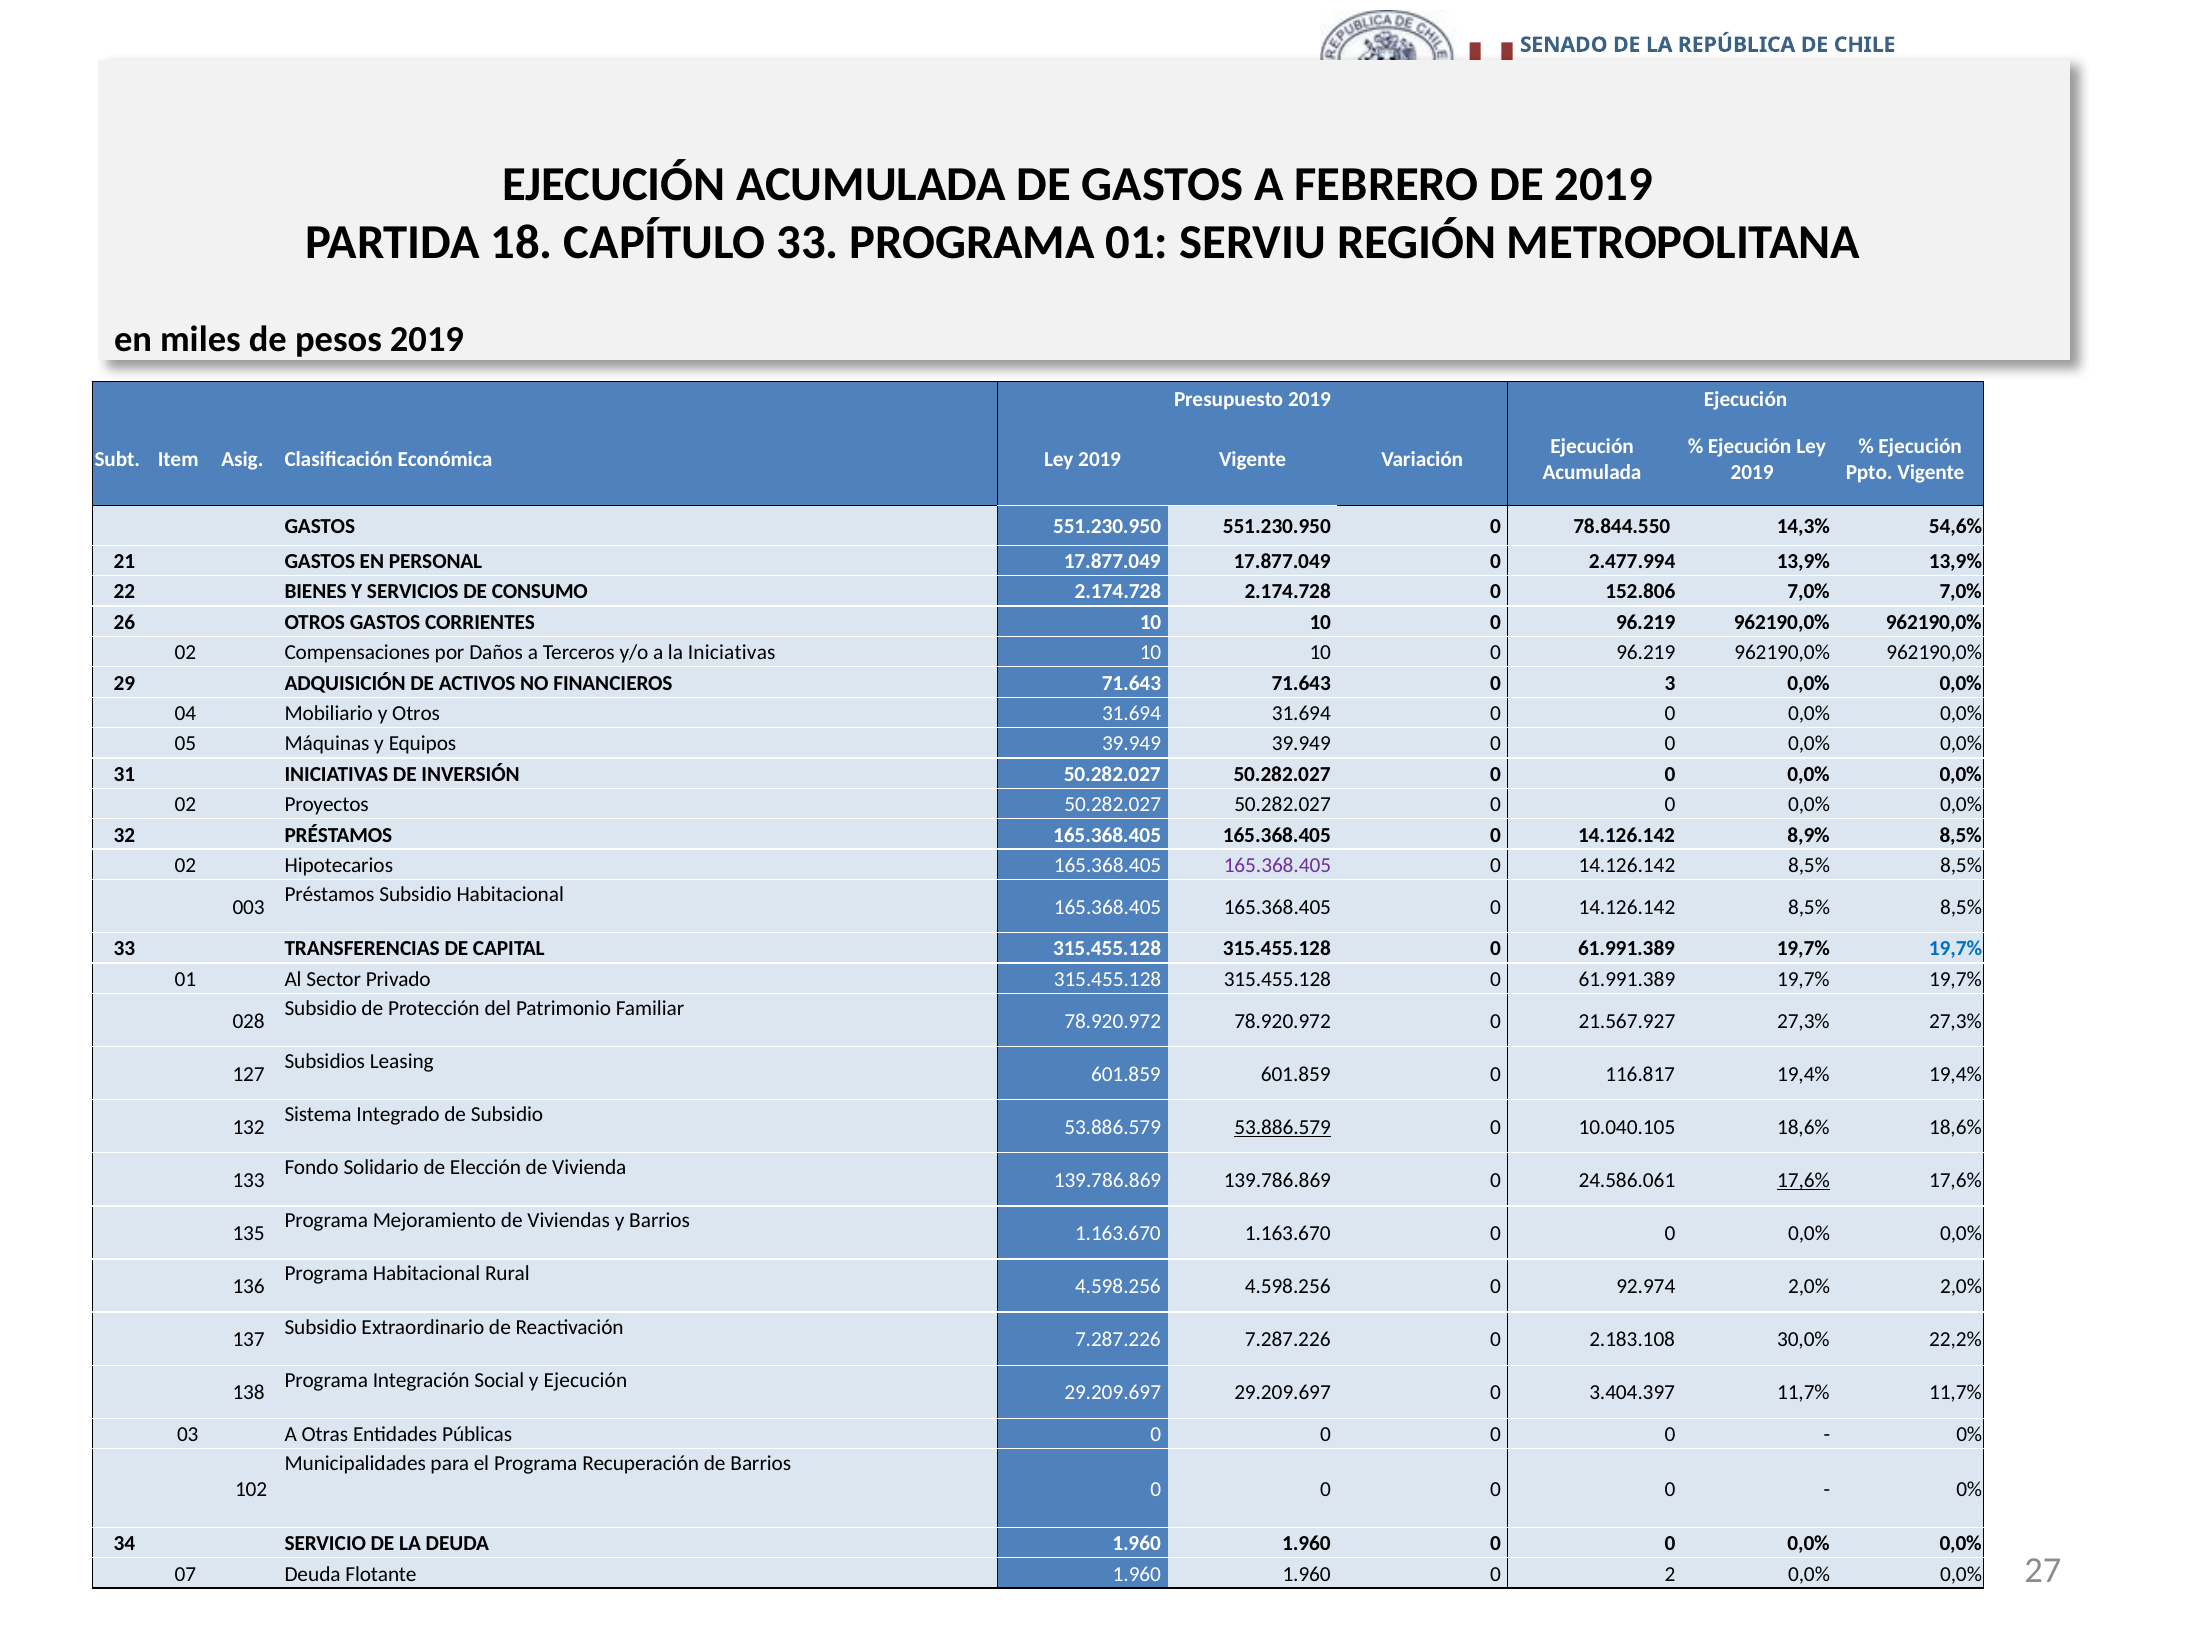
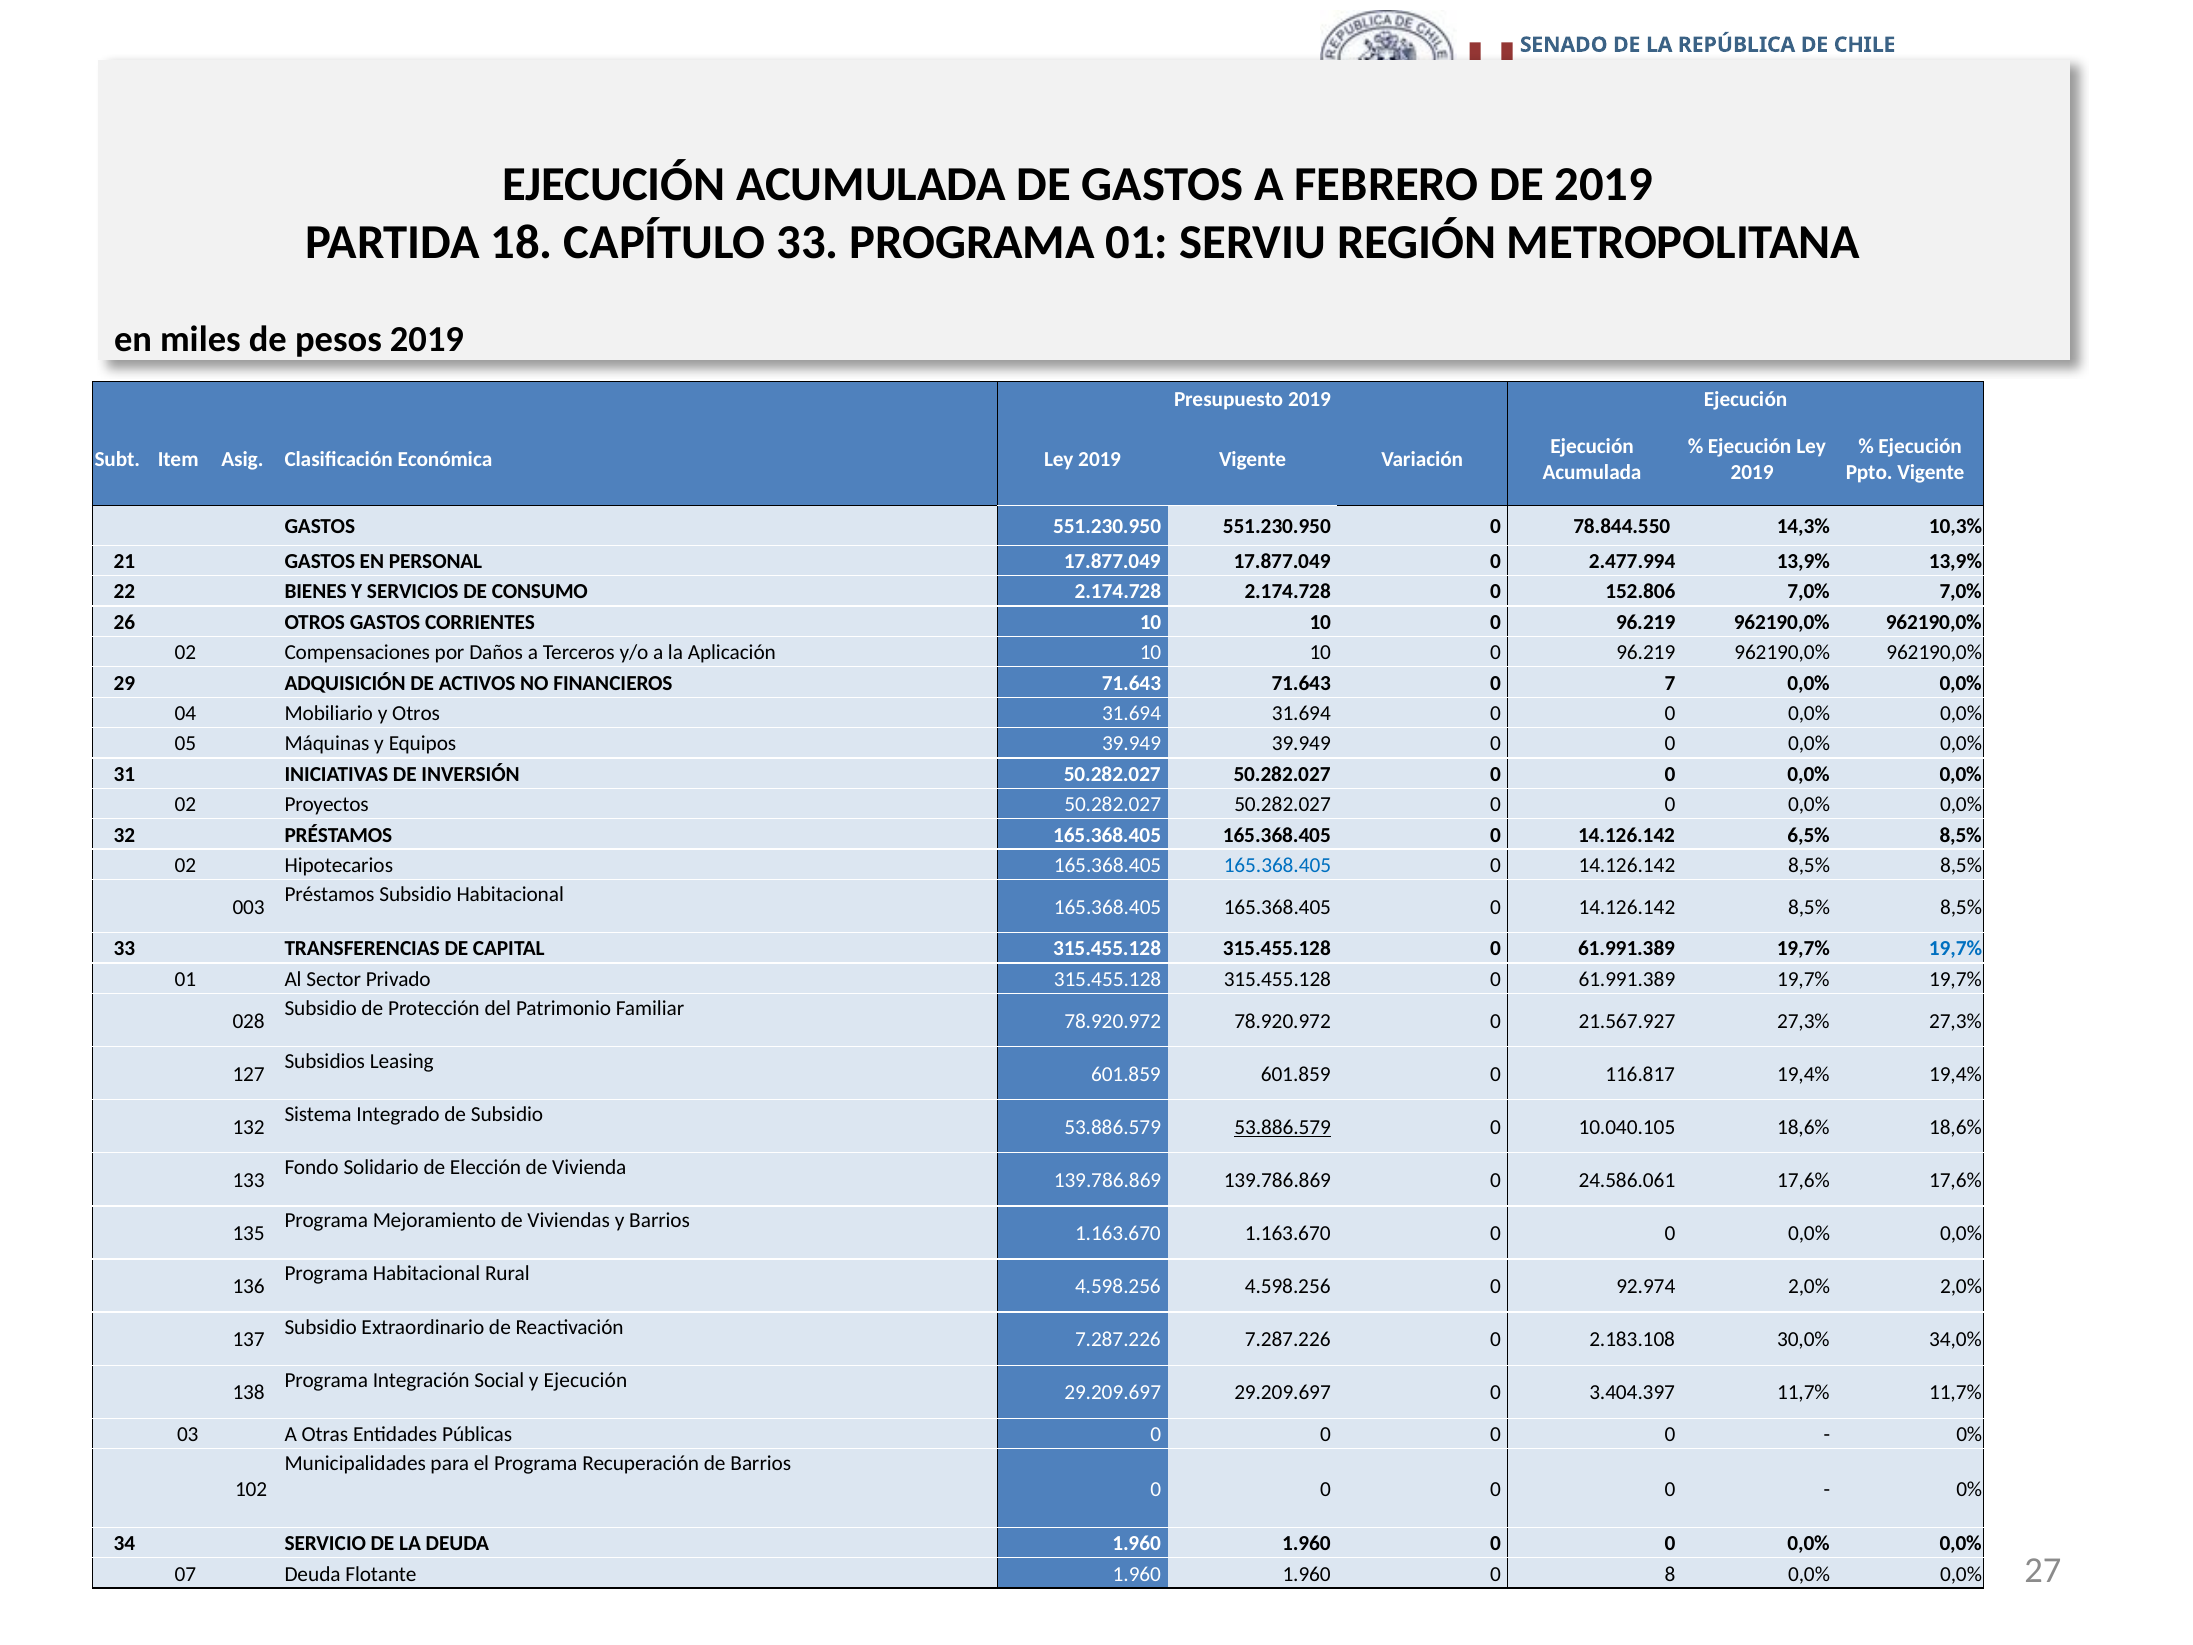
54,6%: 54,6% -> 10,3%
la Iniciativas: Iniciativas -> Aplicación
3: 3 -> 7
8,9%: 8,9% -> 6,5%
165.368.405 at (1277, 865) colour: purple -> blue
17,6% at (1803, 1180) underline: present -> none
22,2%: 22,2% -> 34,0%
2: 2 -> 8
